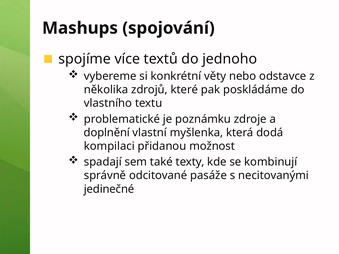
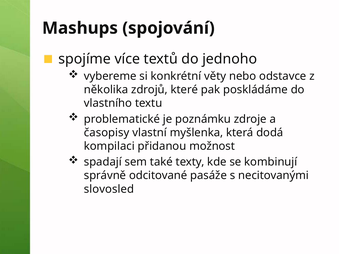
doplnění: doplnění -> časopisy
jedinečné: jedinečné -> slovosled
